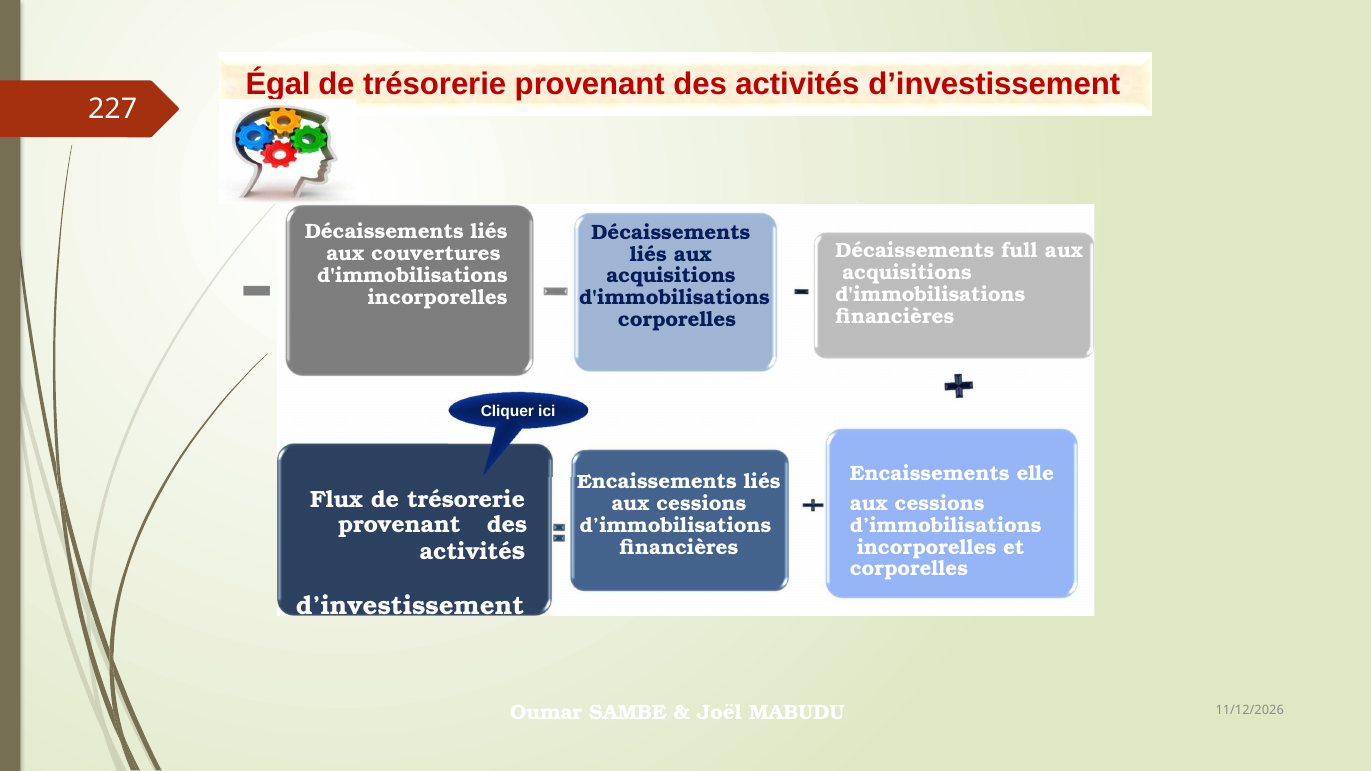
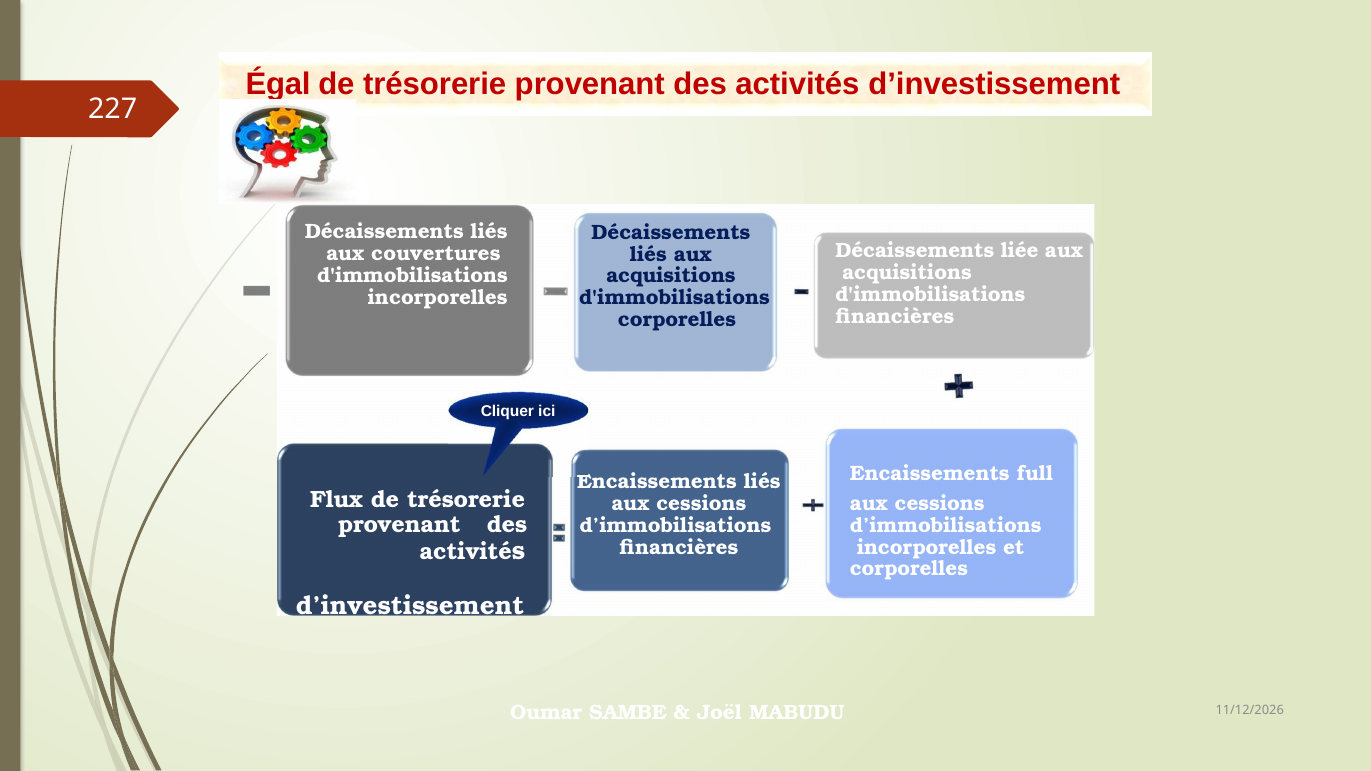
full: full -> liée
elle: elle -> full
